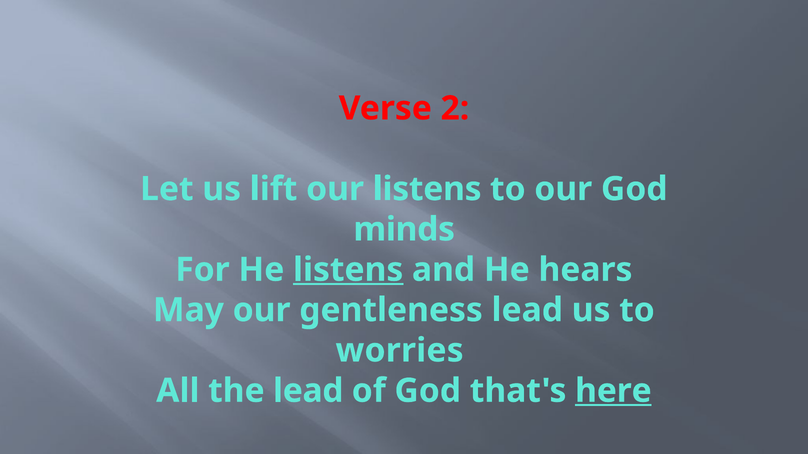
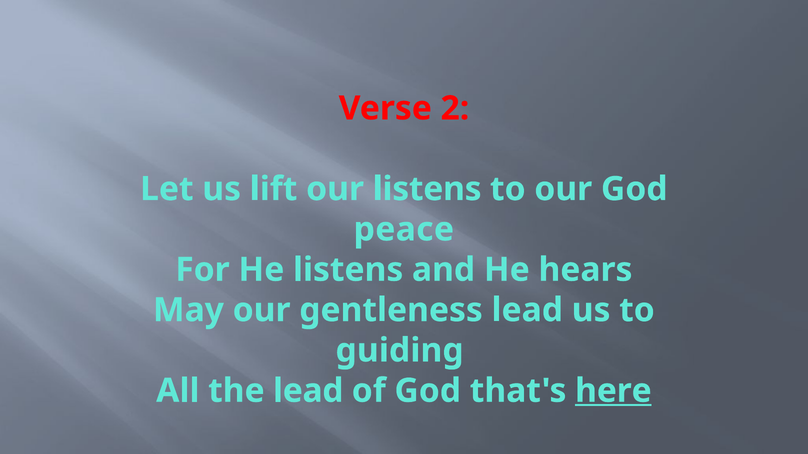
minds: minds -> peace
listens at (348, 270) underline: present -> none
worries: worries -> guiding
